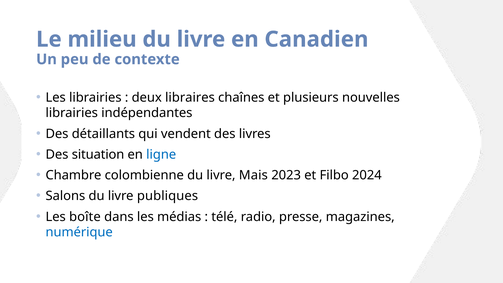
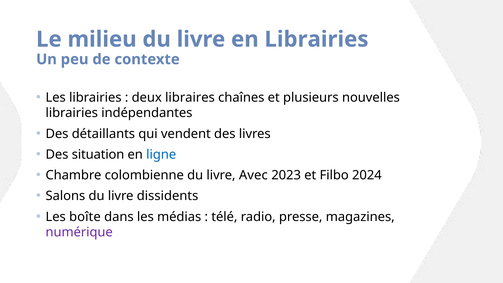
en Canadien: Canadien -> Librairies
Mais: Mais -> Avec
publiques: publiques -> dissidents
numérique colour: blue -> purple
